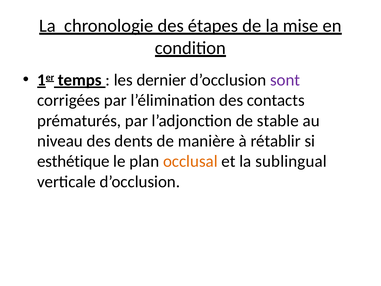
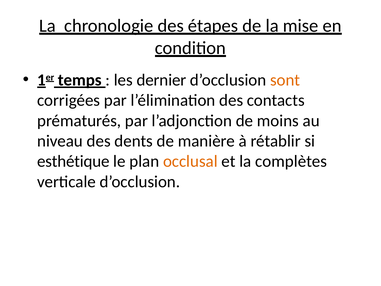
sont colour: purple -> orange
stable: stable -> moins
sublingual: sublingual -> complètes
